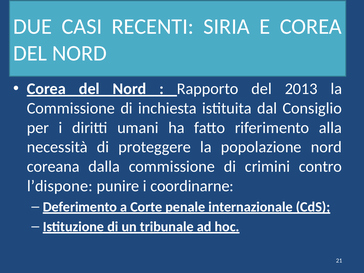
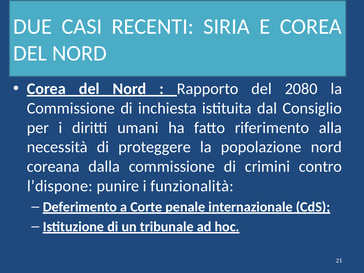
2013: 2013 -> 2080
coordinarne: coordinarne -> funzionalità
